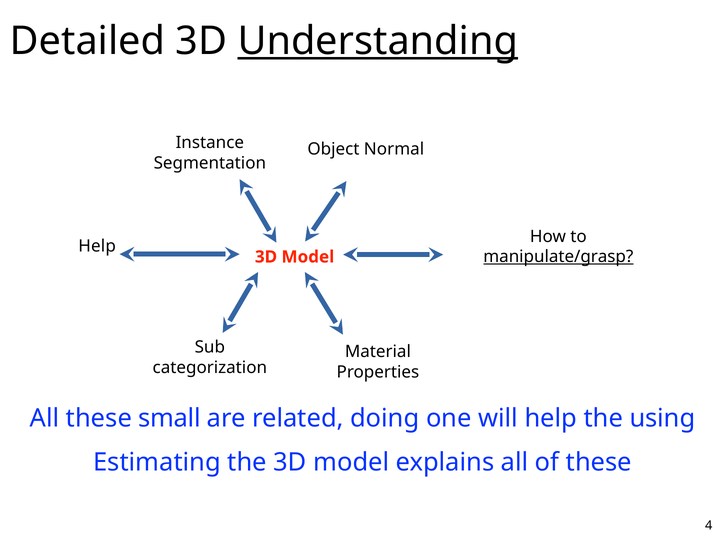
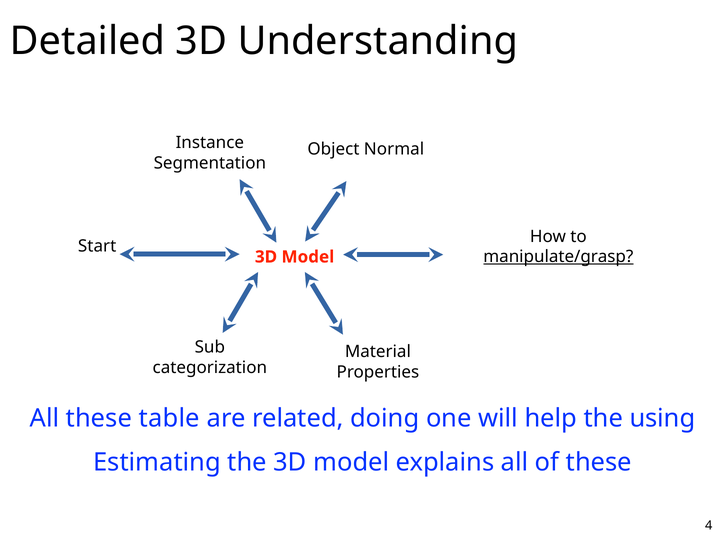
Understanding underline: present -> none
Help at (97, 246): Help -> Start
small: small -> table
